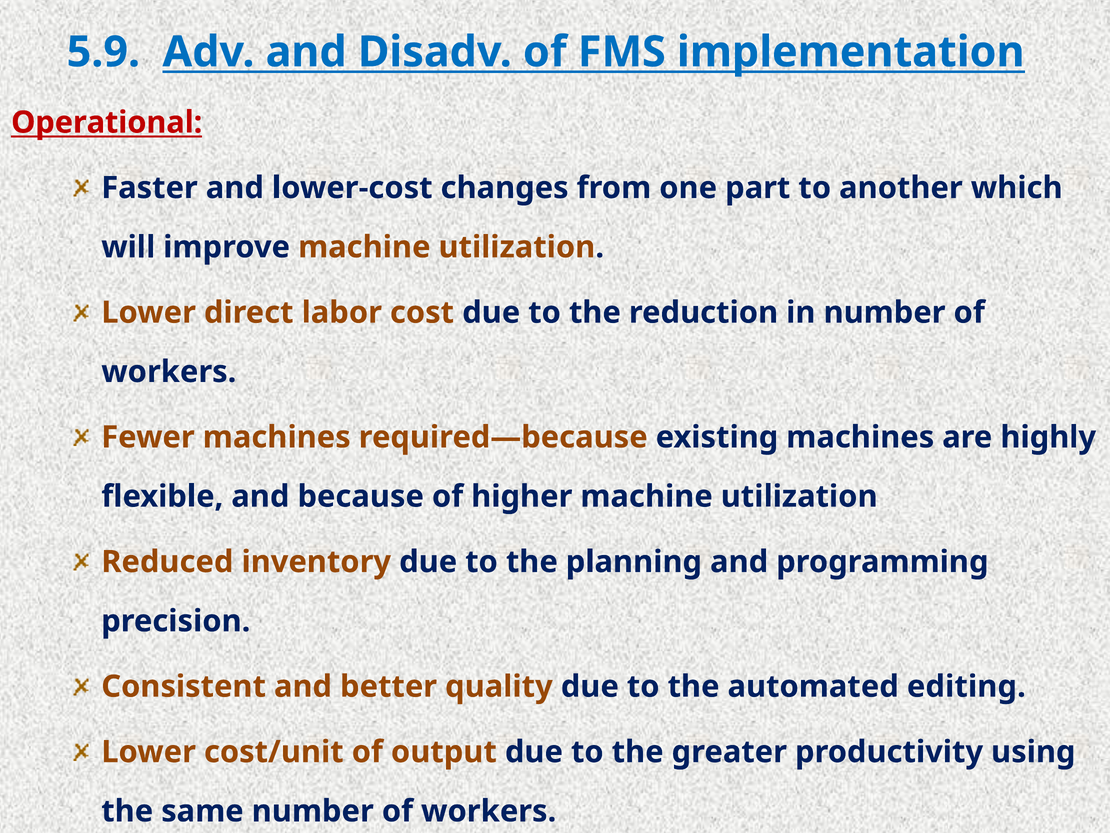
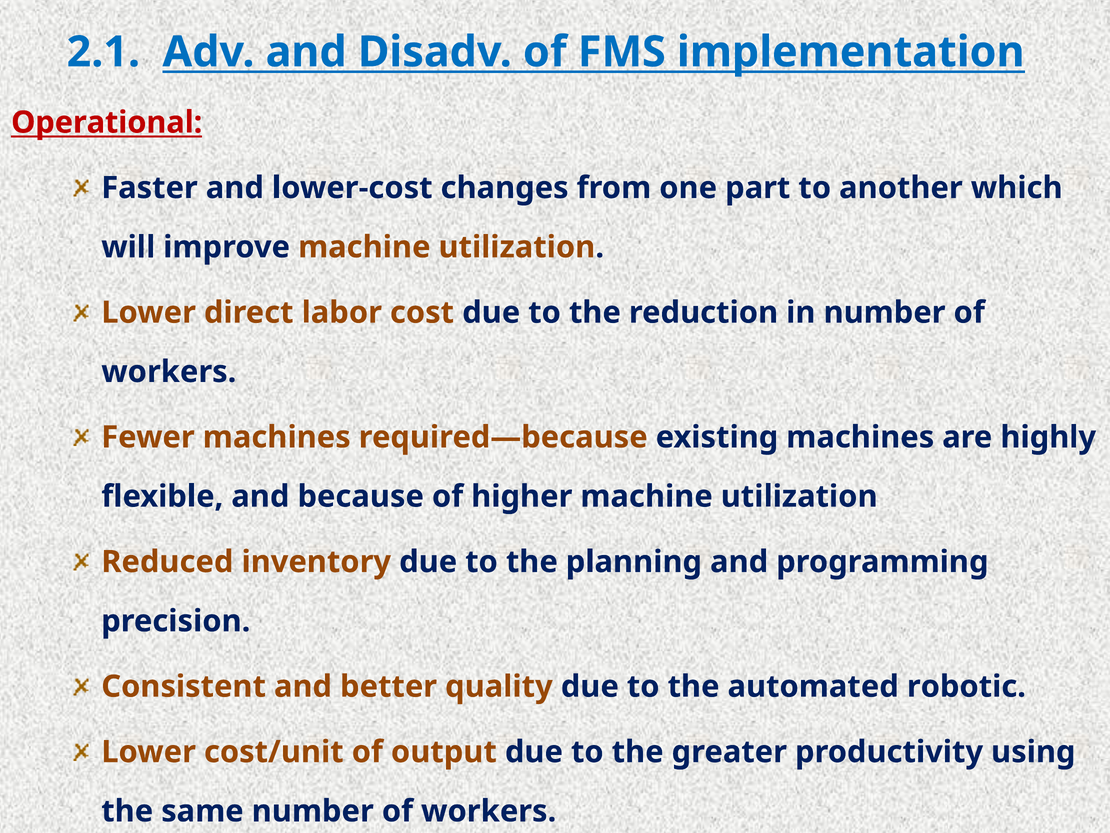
5.9: 5.9 -> 2.1
editing: editing -> robotic
